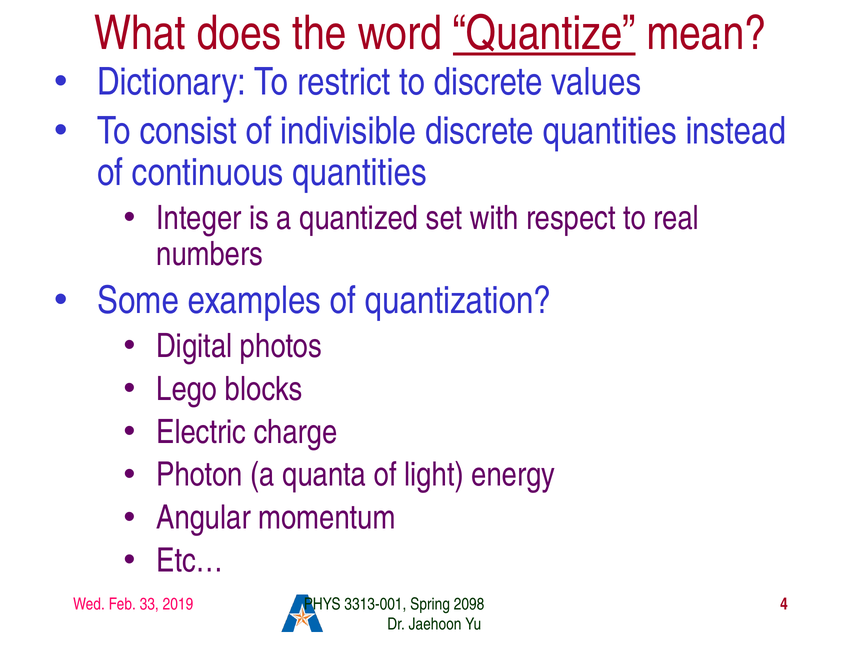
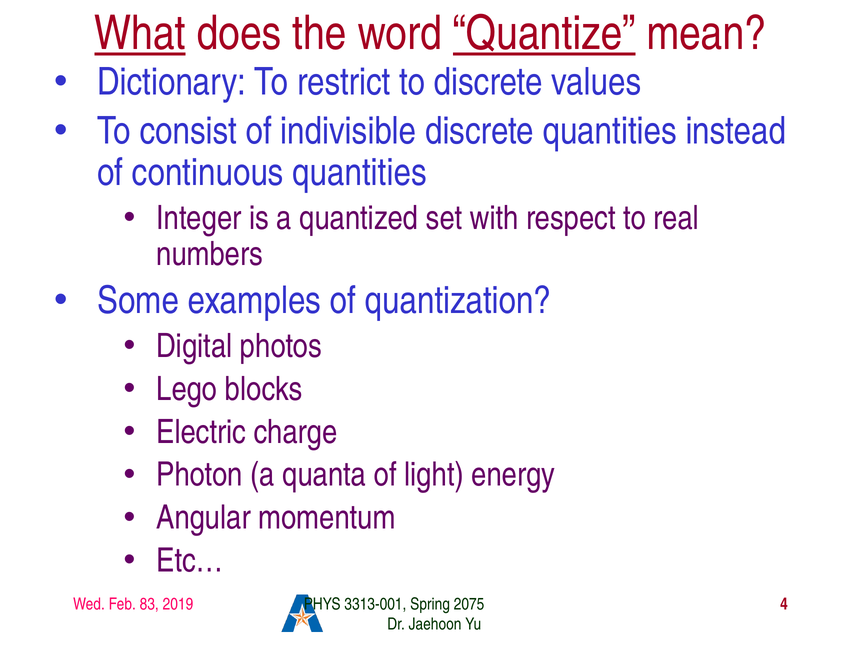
What underline: none -> present
33: 33 -> 83
2098: 2098 -> 2075
